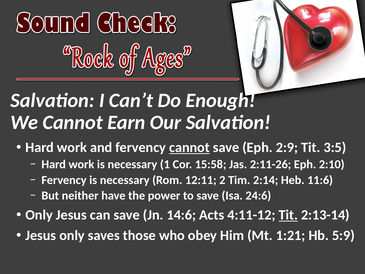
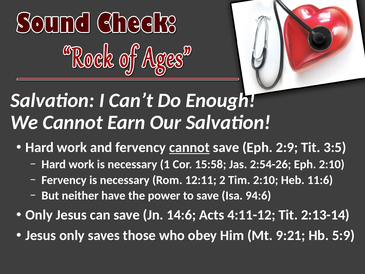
2:11-26: 2:11-26 -> 2:54-26
Tim 2:14: 2:14 -> 2:10
24:6: 24:6 -> 94:6
Tit at (288, 215) underline: present -> none
1:21: 1:21 -> 9:21
